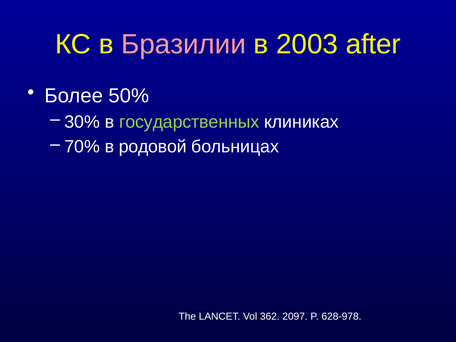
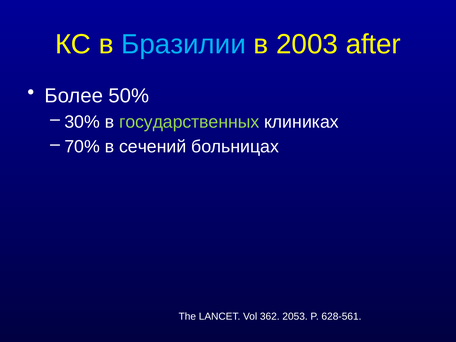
Бразилии colour: pink -> light blue
родовой: родовой -> сечений
2097: 2097 -> 2053
628-978: 628-978 -> 628-561
